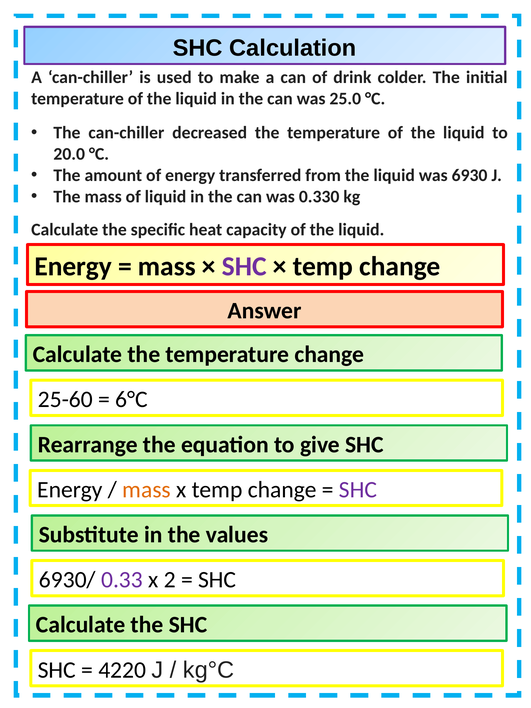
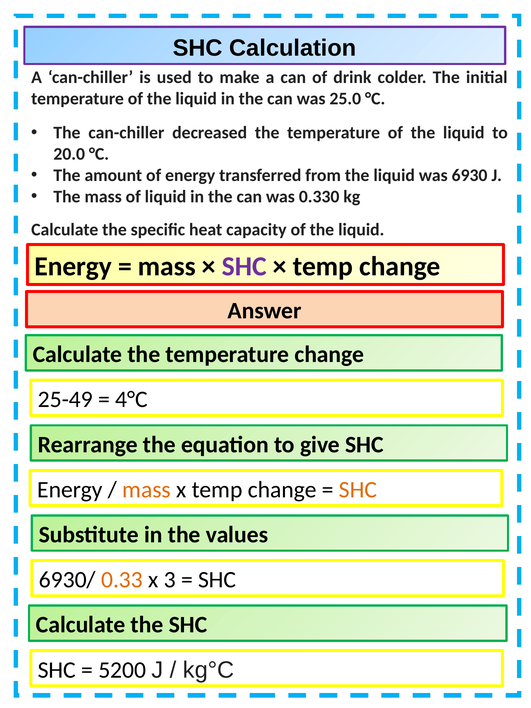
25-60: 25-60 -> 25-49
6°C: 6°C -> 4°C
SHC at (358, 490) colour: purple -> orange
0.33 colour: purple -> orange
2: 2 -> 3
4220: 4220 -> 5200
